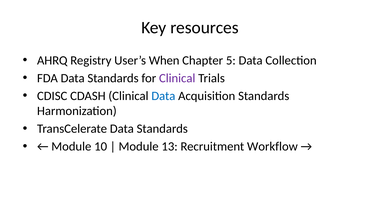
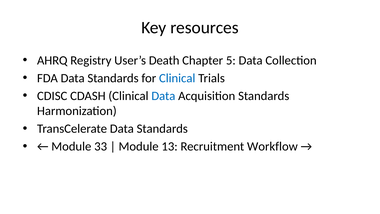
When: When -> Death
Clinical at (177, 78) colour: purple -> blue
10: 10 -> 33
